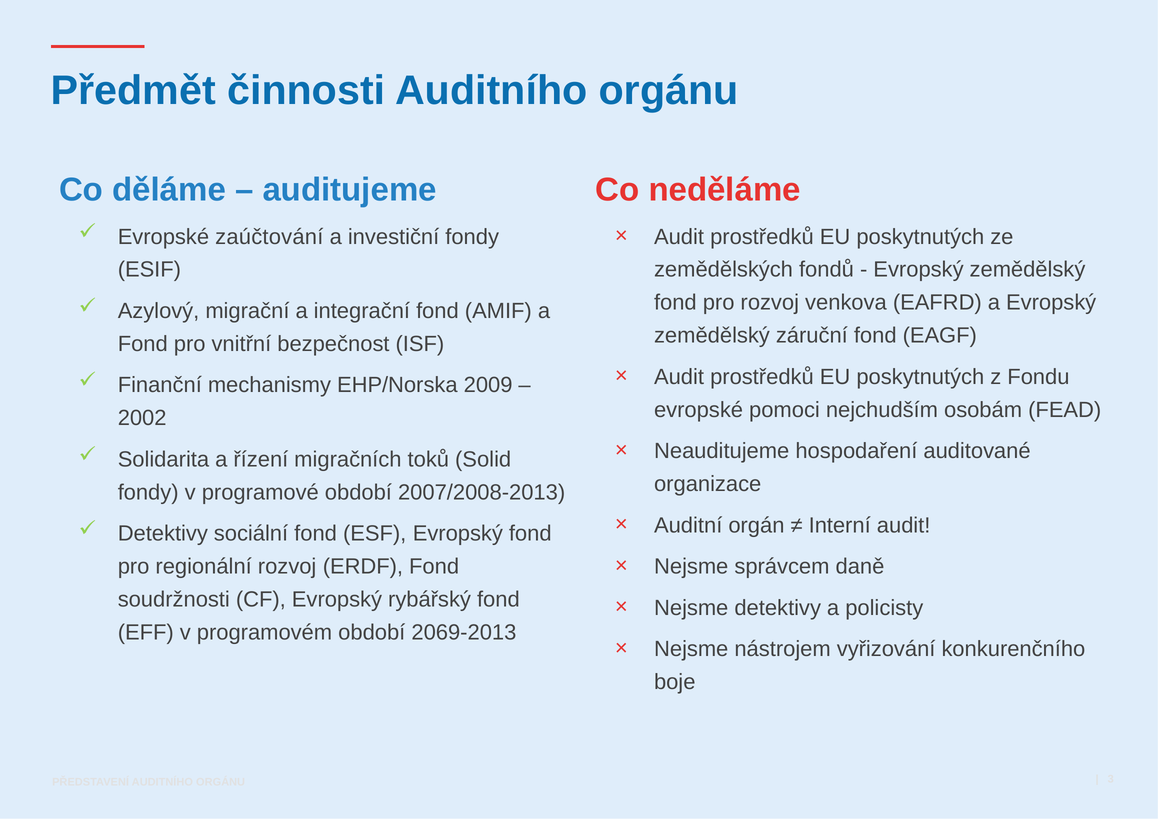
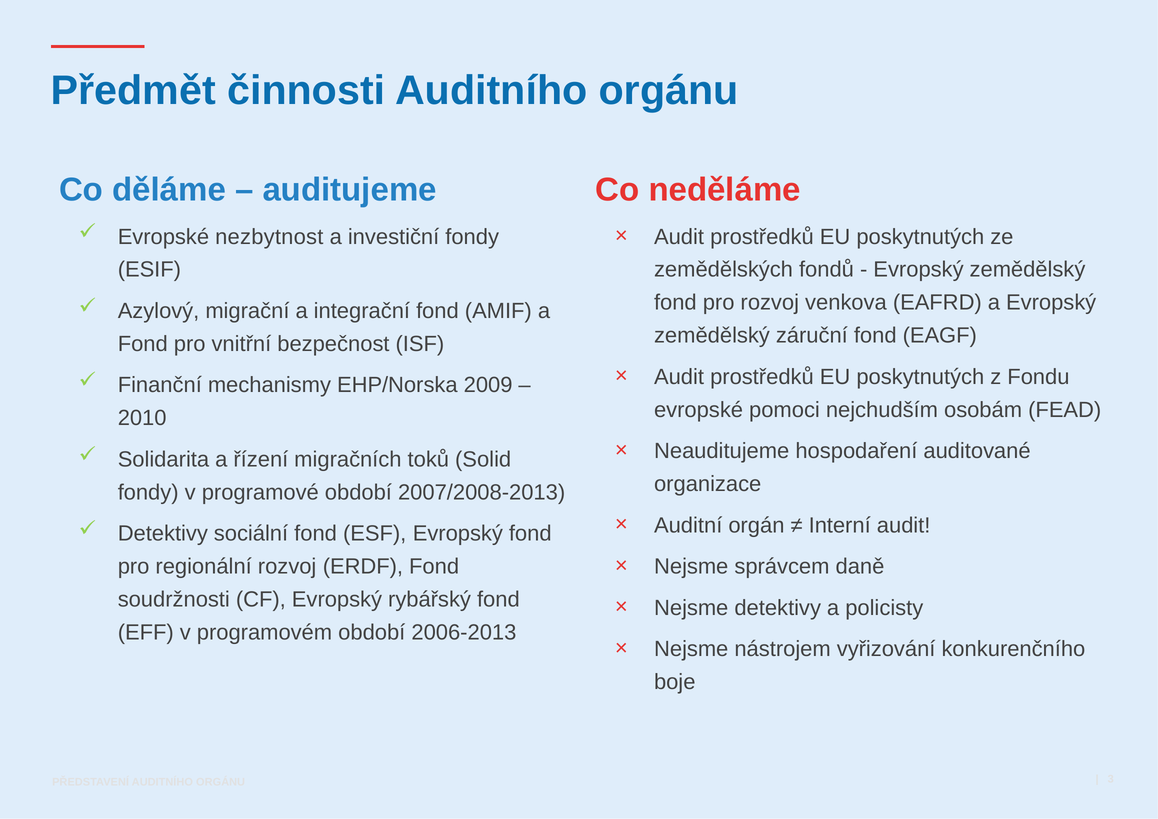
zaúčtování: zaúčtování -> nezbytnost
2002: 2002 -> 2010
2069-2013: 2069-2013 -> 2006-2013
